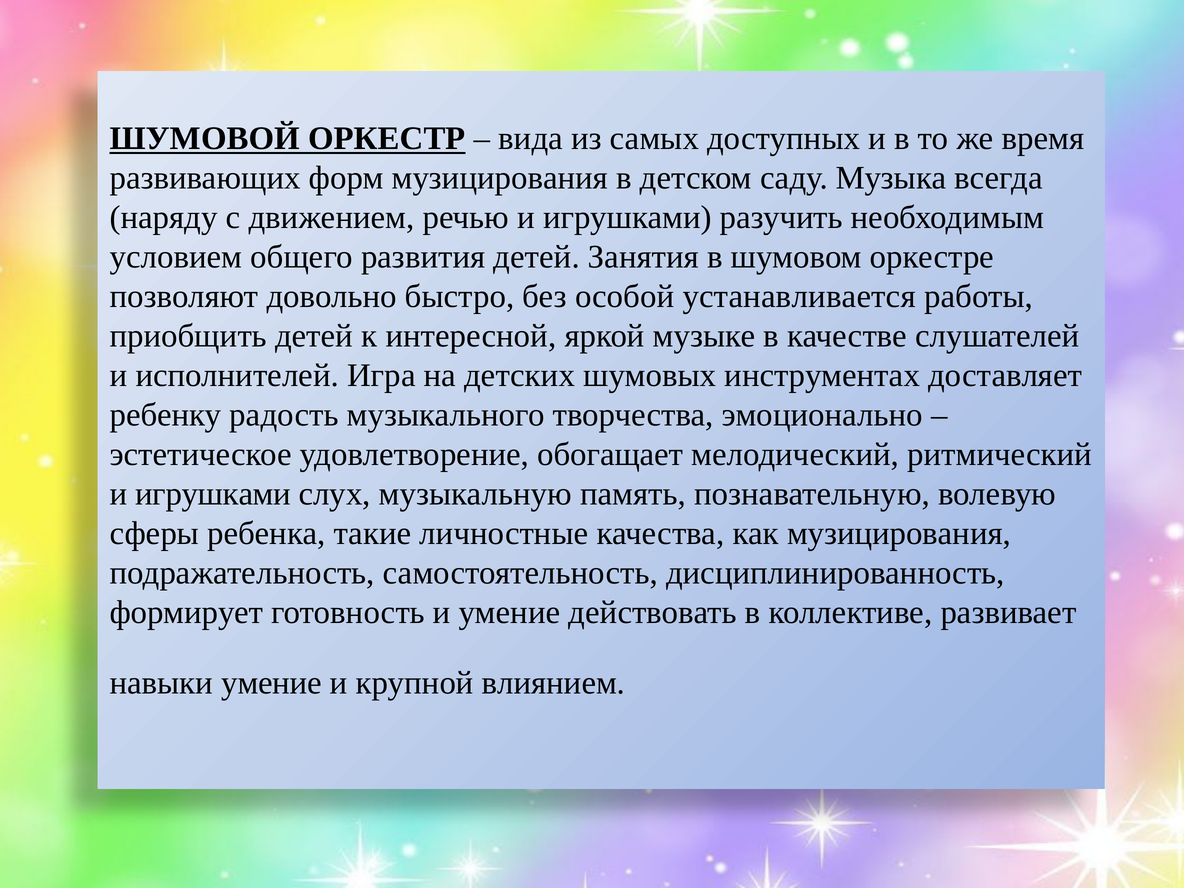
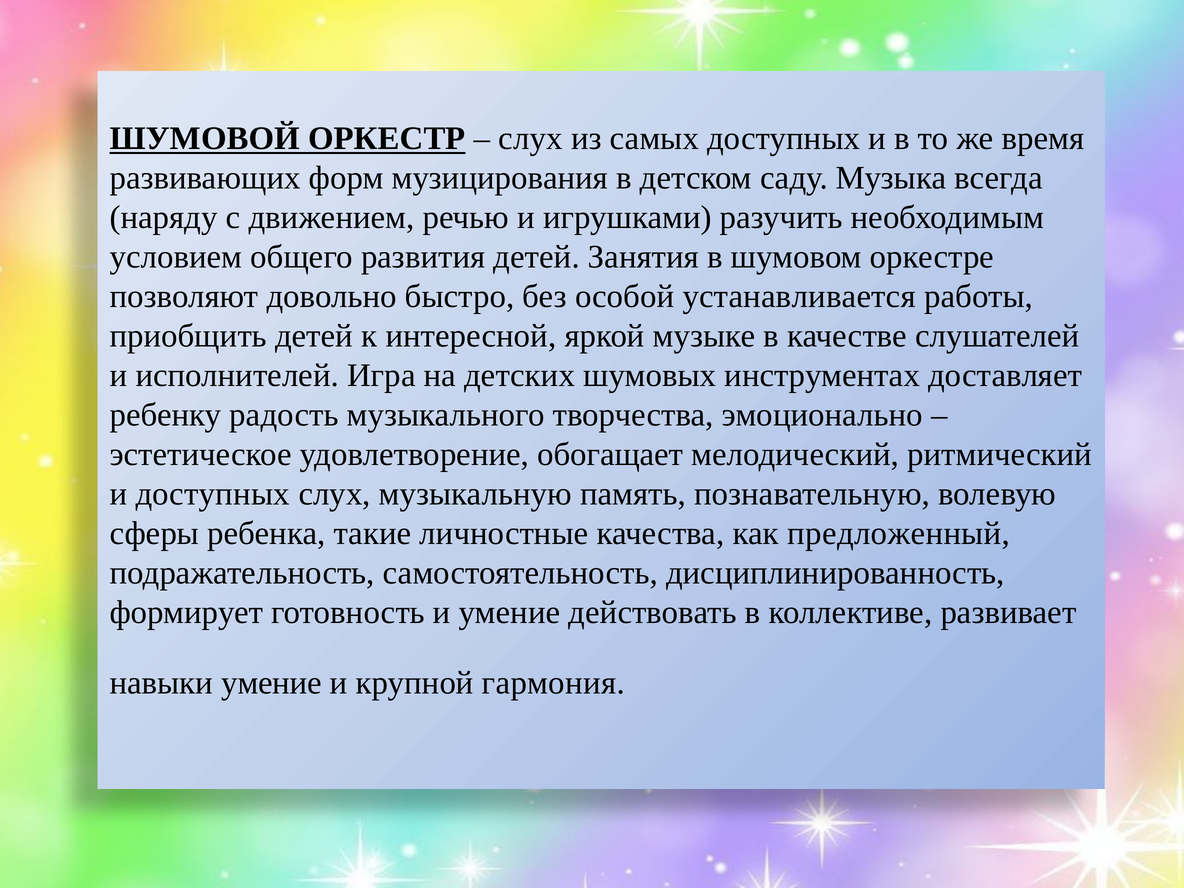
вида at (531, 138): вида -> слух
игрушками at (213, 494): игрушками -> доступных
как музицирования: музицирования -> предложенный
влиянием: влиянием -> гармония
